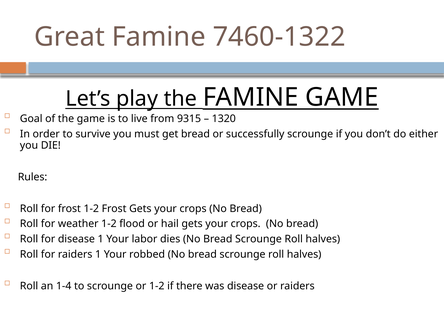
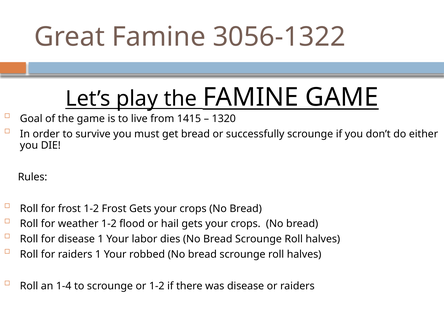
7460-1322: 7460-1322 -> 3056-1322
9315: 9315 -> 1415
